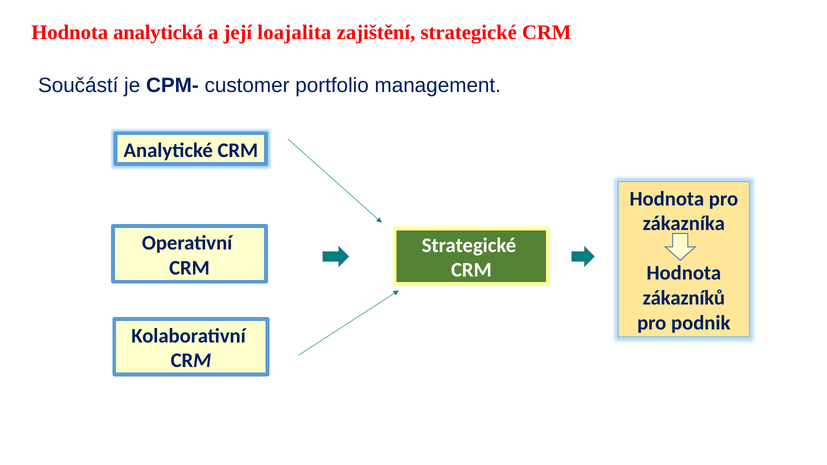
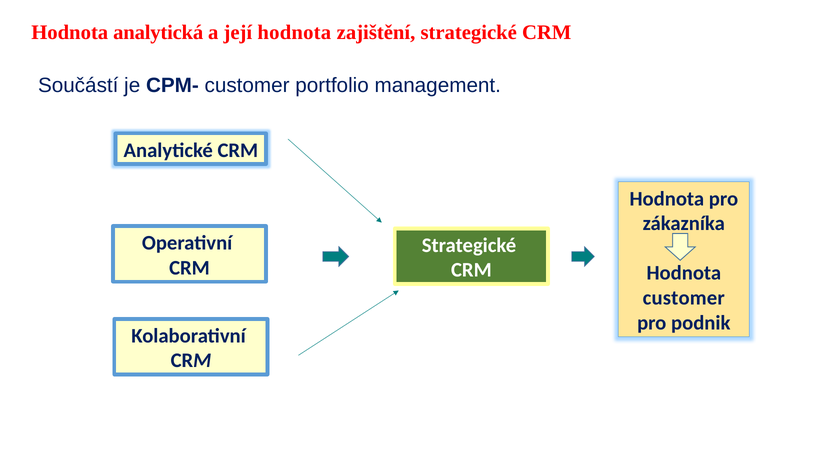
její loajalita: loajalita -> hodnota
zákazníků at (684, 298): zákazníků -> customer
